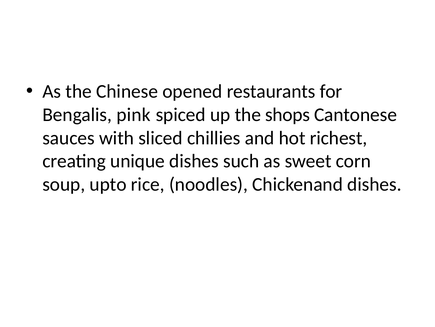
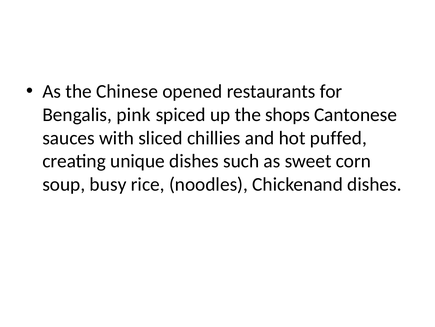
richest: richest -> puffed
upto: upto -> busy
